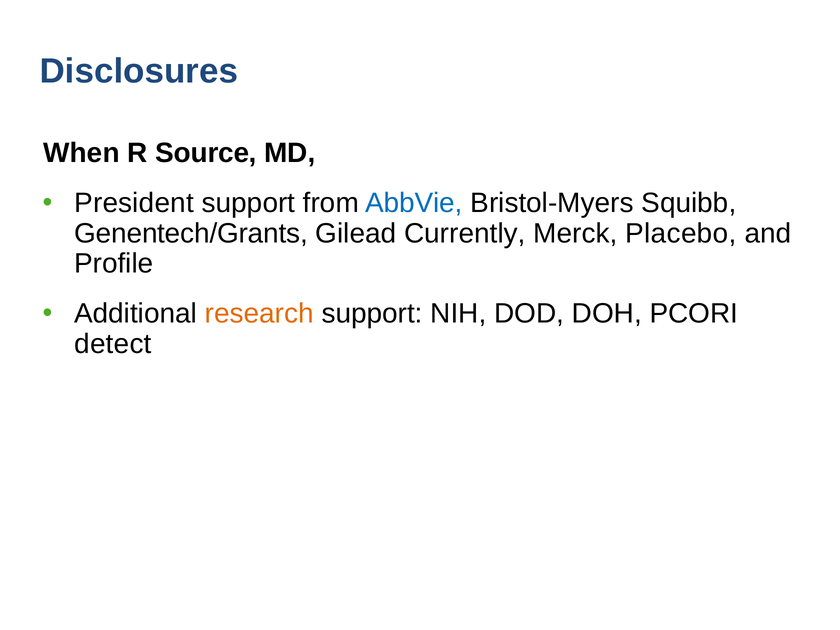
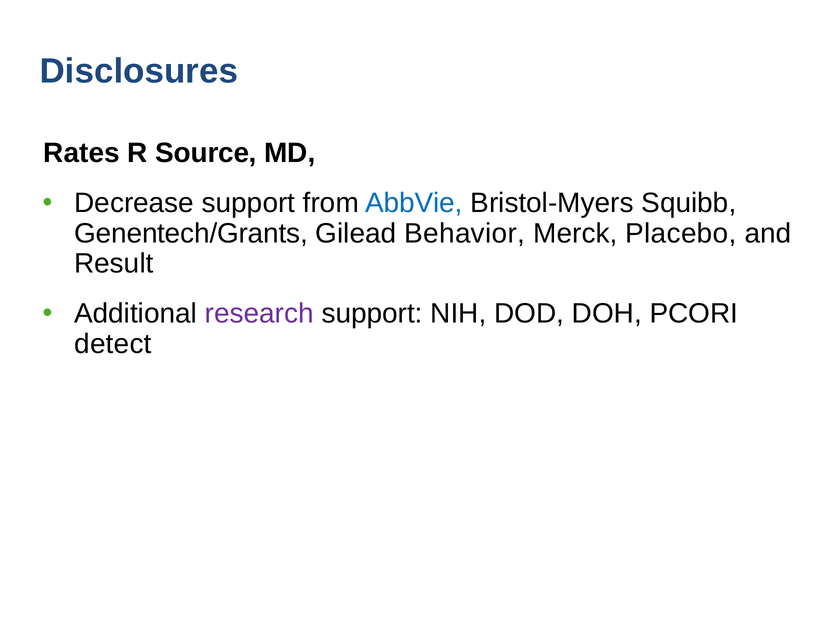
When: When -> Rates
President: President -> Decrease
Currently: Currently -> Behavior
Profile: Profile -> Result
research colour: orange -> purple
